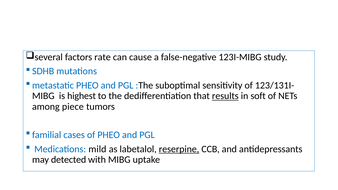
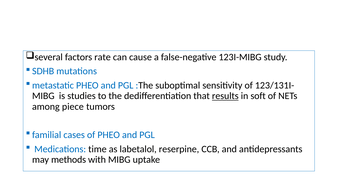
highest: highest -> studies
mild: mild -> time
reserpine underline: present -> none
detected: detected -> methods
